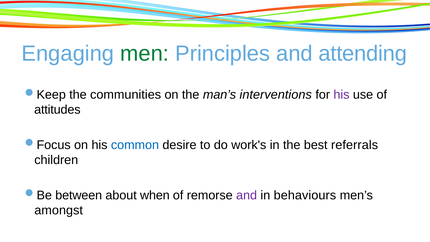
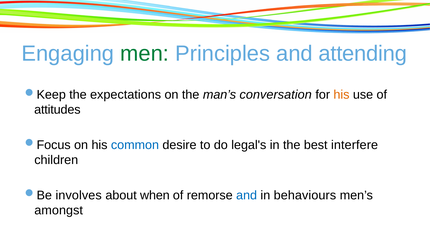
communities: communities -> expectations
interventions: interventions -> conversation
his at (341, 95) colour: purple -> orange
work's: work's -> legal's
referrals: referrals -> interfere
between: between -> involves
and at (247, 195) colour: purple -> blue
